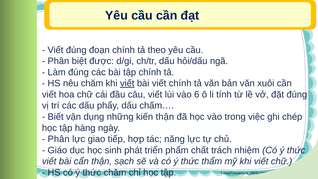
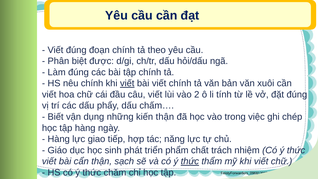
nêu chăm: chăm -> chính
6: 6 -> 2
Phân at (59, 139): Phân -> Hàng
thức at (190, 161) underline: none -> present
